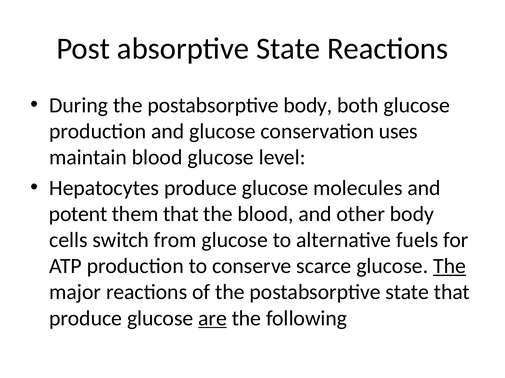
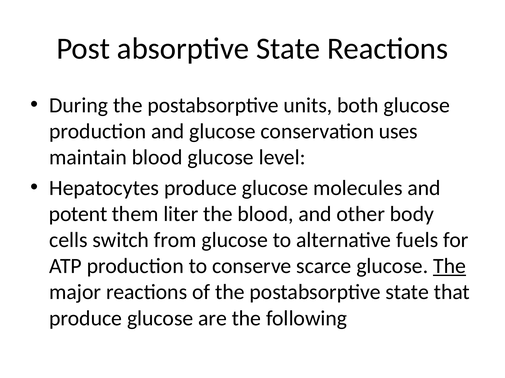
postabsorptive body: body -> units
them that: that -> liter
are underline: present -> none
